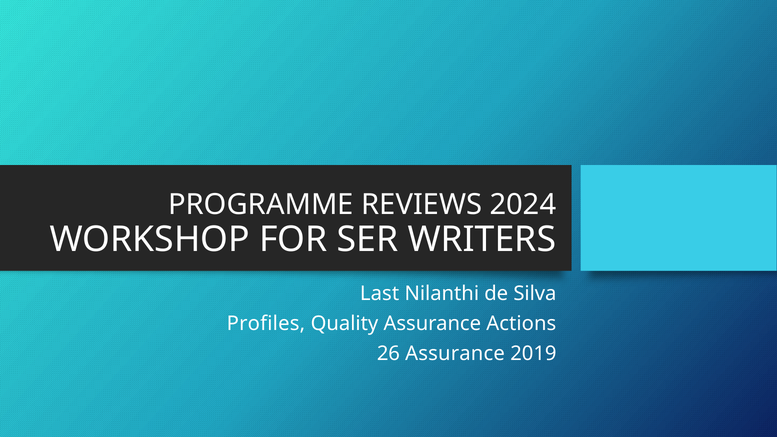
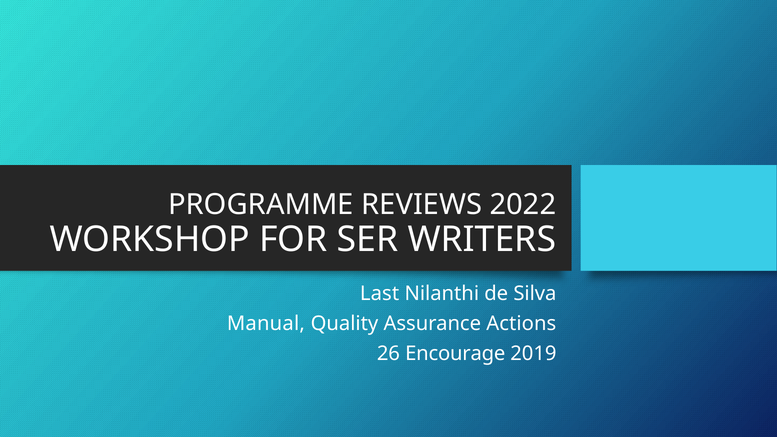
2024: 2024 -> 2022
Profiles: Profiles -> Manual
26 Assurance: Assurance -> Encourage
